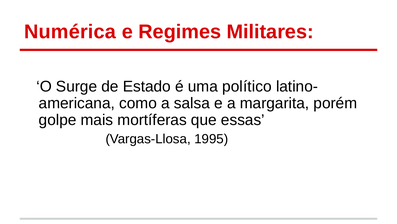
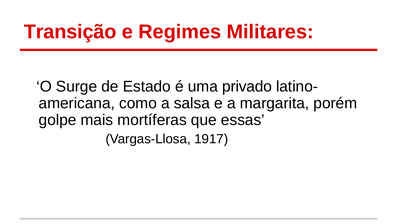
Numérica: Numérica -> Transição
político: político -> privado
1995: 1995 -> 1917
